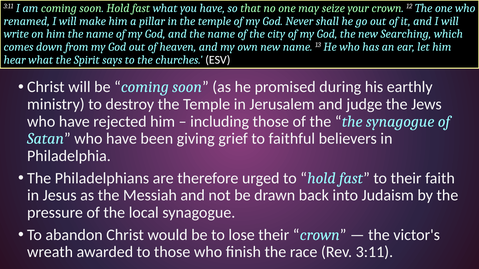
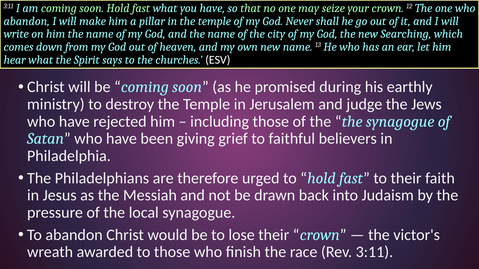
renamed at (27, 21): renamed -> abandon
